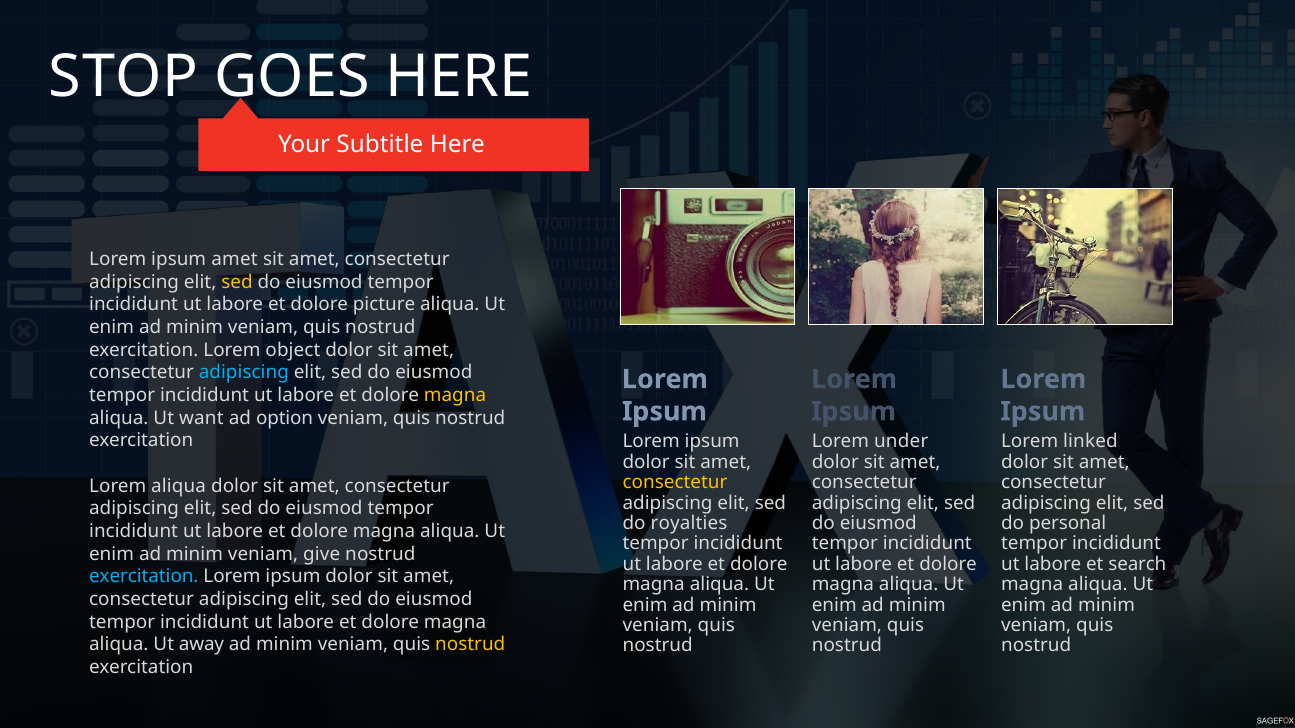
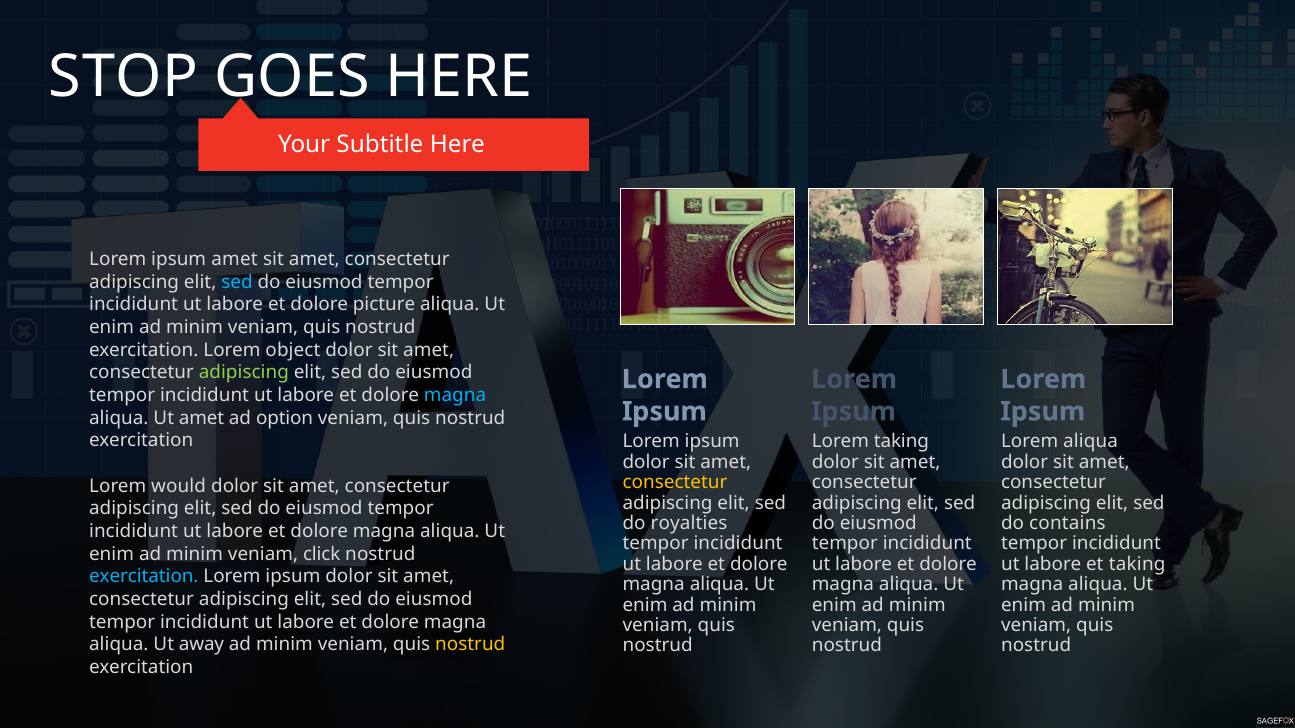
sed at (237, 282) colour: yellow -> light blue
adipiscing at (244, 373) colour: light blue -> light green
magna at (455, 396) colour: yellow -> light blue
Ut want: want -> amet
Lorem under: under -> taking
Lorem linked: linked -> aliqua
Lorem aliqua: aliqua -> would
personal: personal -> contains
give: give -> click
et search: search -> taking
